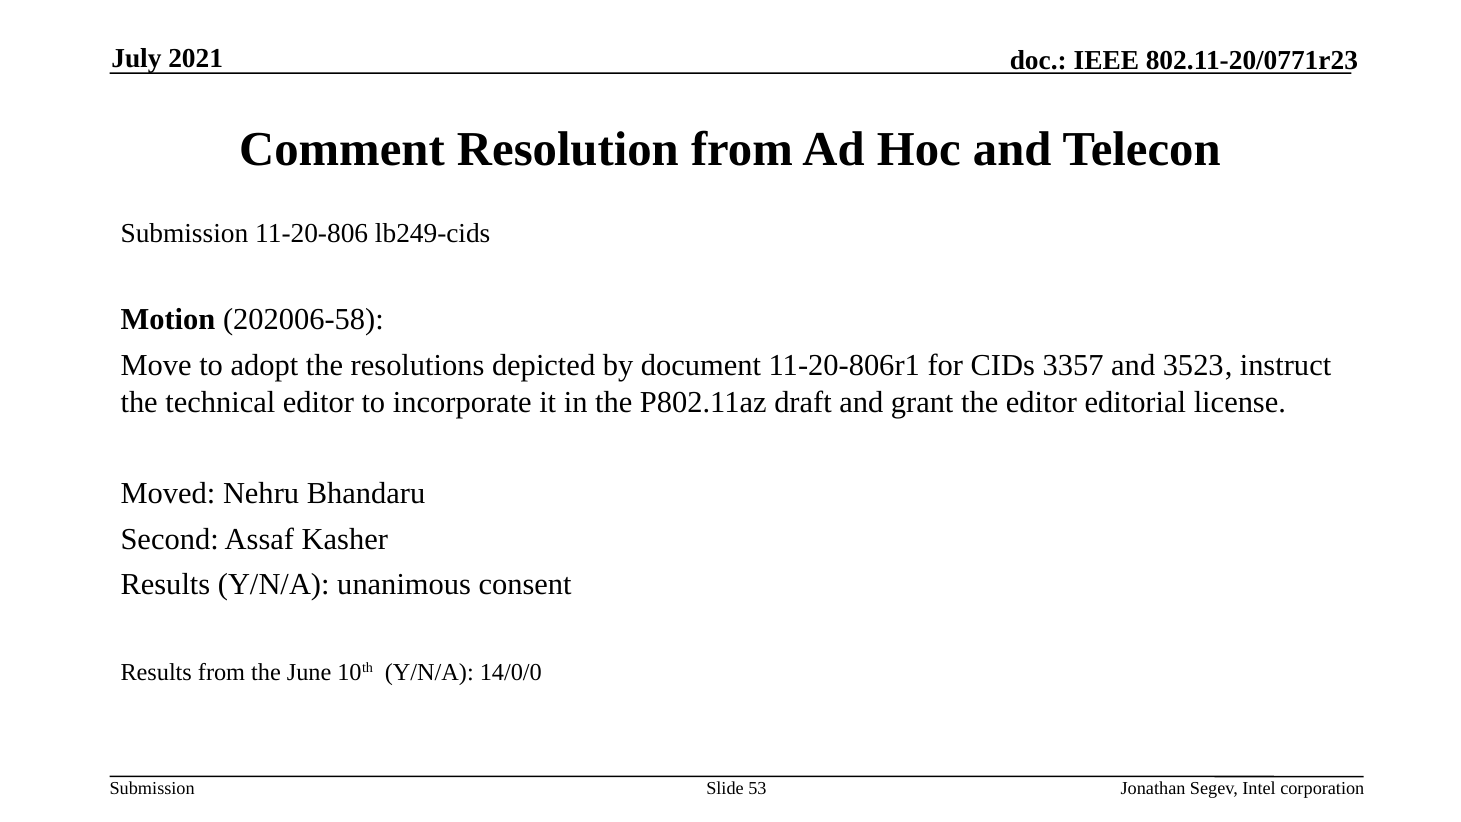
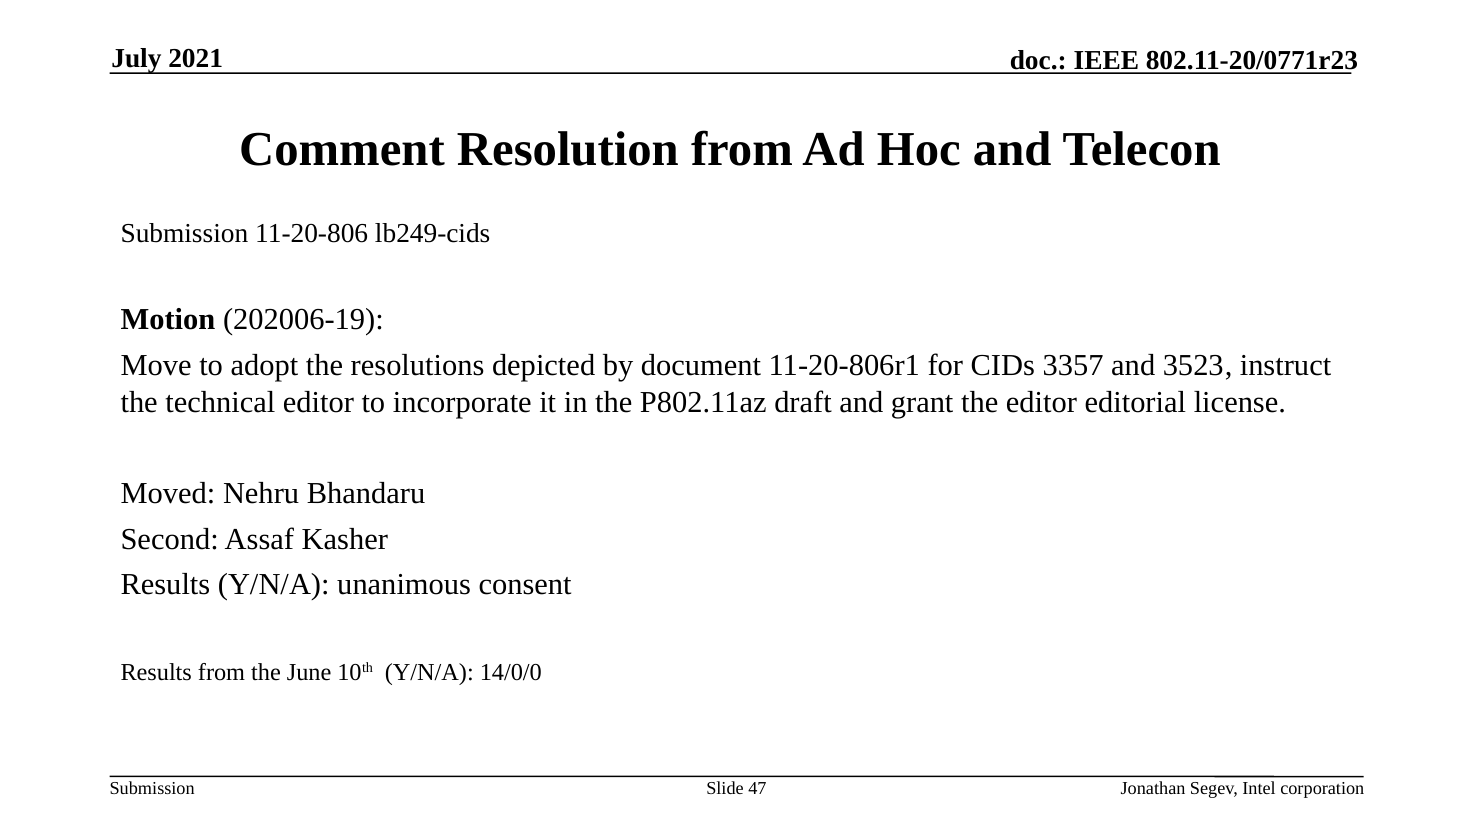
202006-58: 202006-58 -> 202006-19
53: 53 -> 47
